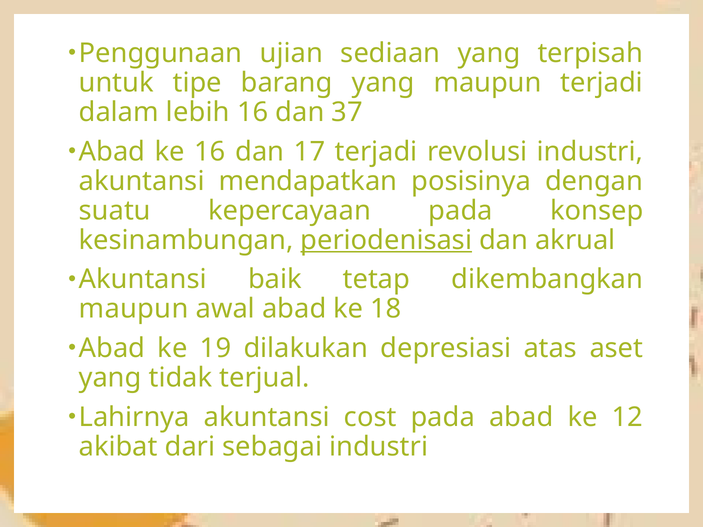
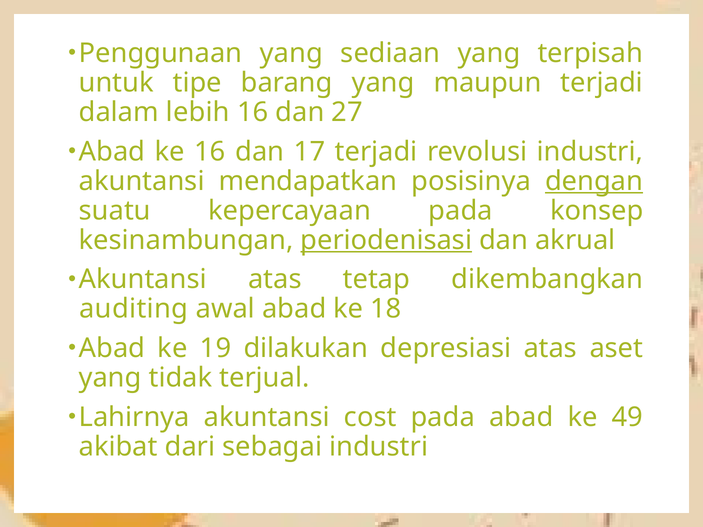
Penggunaan ujian: ujian -> yang
37: 37 -> 27
dengan underline: none -> present
Akuntansi baik: baik -> atas
maupun at (134, 309): maupun -> auditing
12: 12 -> 49
